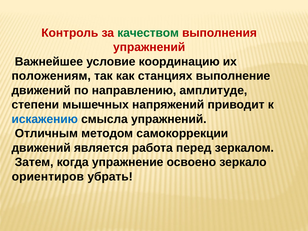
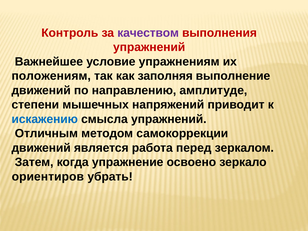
качеством colour: green -> purple
координацию: координацию -> упражнениям
станциях: станциях -> заполняя
